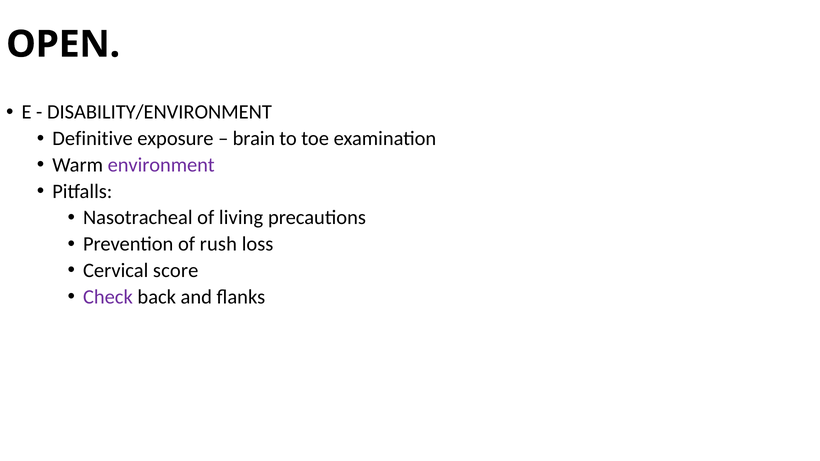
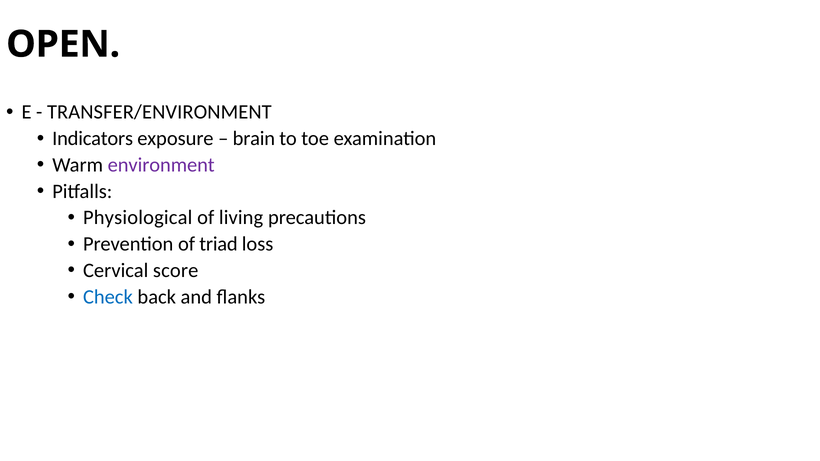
DISABILITY/ENVIRONMENT: DISABILITY/ENVIRONMENT -> TRANSFER/ENVIRONMENT
Definitive: Definitive -> Indicators
Nasotracheal: Nasotracheal -> Physiological
rush: rush -> triad
Check colour: purple -> blue
